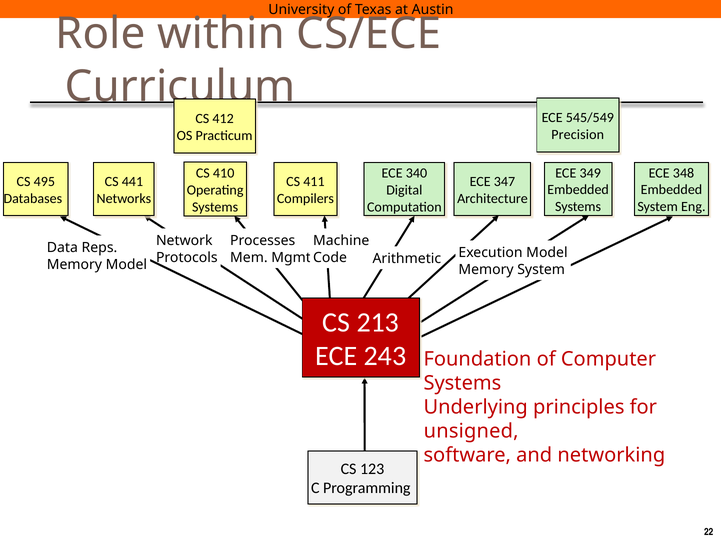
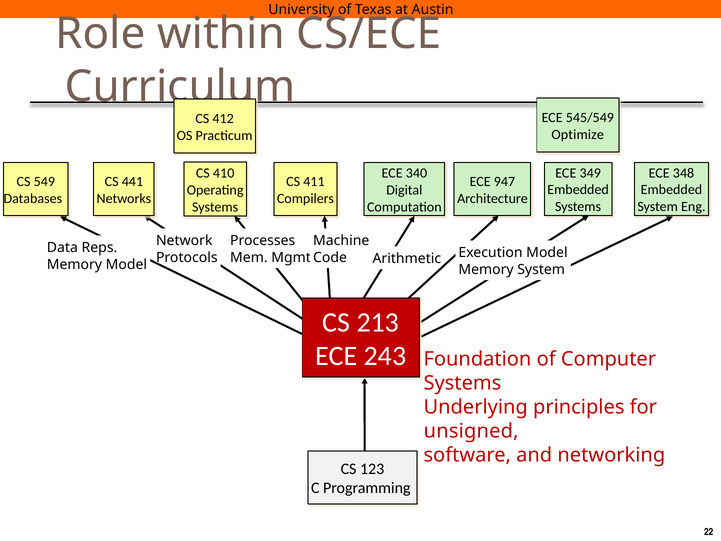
Precision: Precision -> Optimize
495: 495 -> 549
347: 347 -> 947
